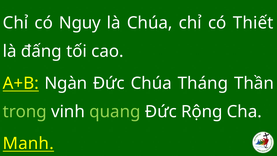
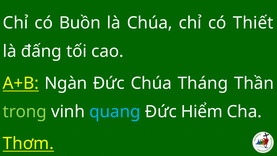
Nguy: Nguy -> Buồn
quang colour: light green -> light blue
Rộng: Rộng -> Hiểm
Manh: Manh -> Thơm
